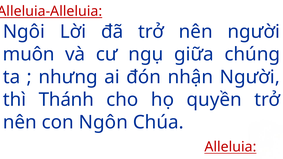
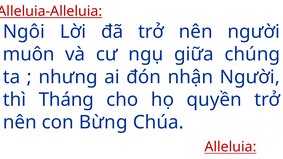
Thánh: Thánh -> Tháng
Ngôn: Ngôn -> Bừng
